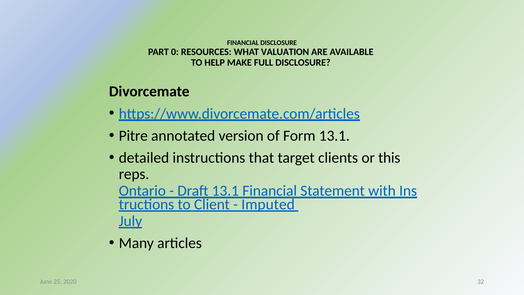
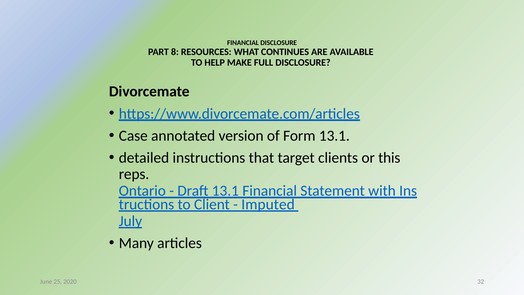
0: 0 -> 8
VALUATION: VALUATION -> CONTINUES
Pitre: Pitre -> Case
